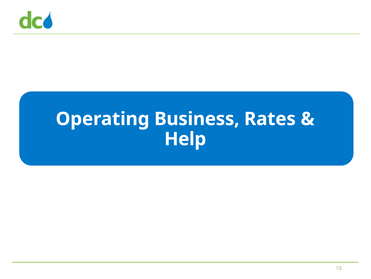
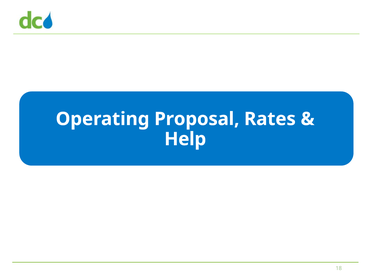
Business: Business -> Proposal
